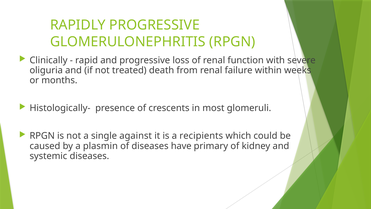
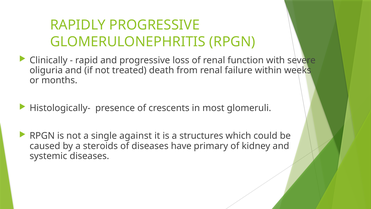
recipients: recipients -> structures
plasmin: plasmin -> steroids
